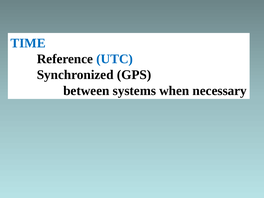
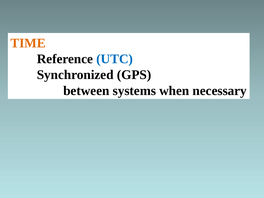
TIME colour: blue -> orange
